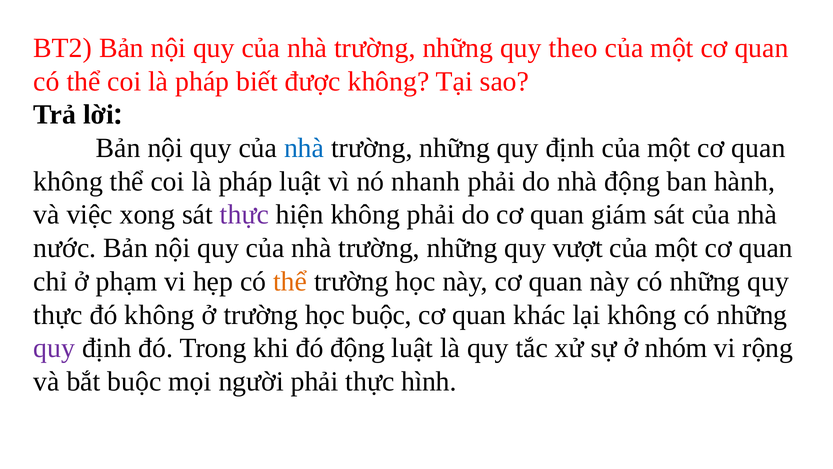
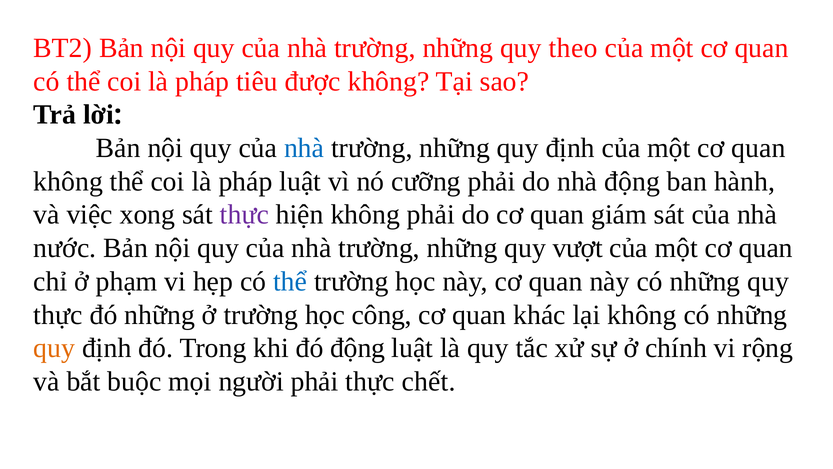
biết: biết -> tiêu
nhanh: nhanh -> cưỡng
thể at (290, 281) colour: orange -> blue
đó không: không -> những
học buộc: buộc -> công
quy at (54, 348) colour: purple -> orange
nhóm: nhóm -> chính
hình: hình -> chết
